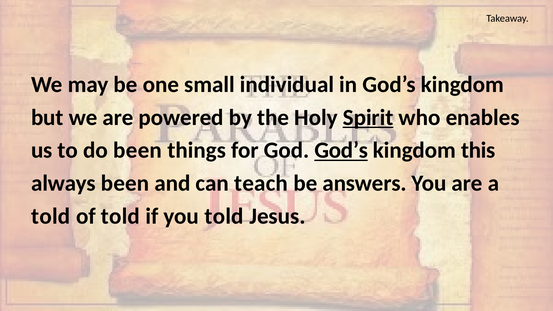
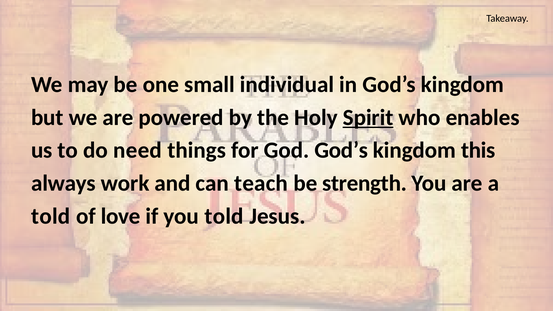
do been: been -> need
God’s at (341, 150) underline: present -> none
always been: been -> work
answers: answers -> strength
of told: told -> love
